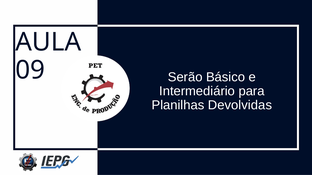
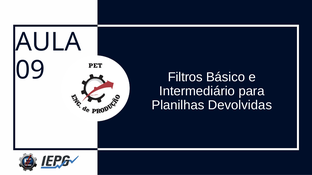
Serão: Serão -> Filtros
